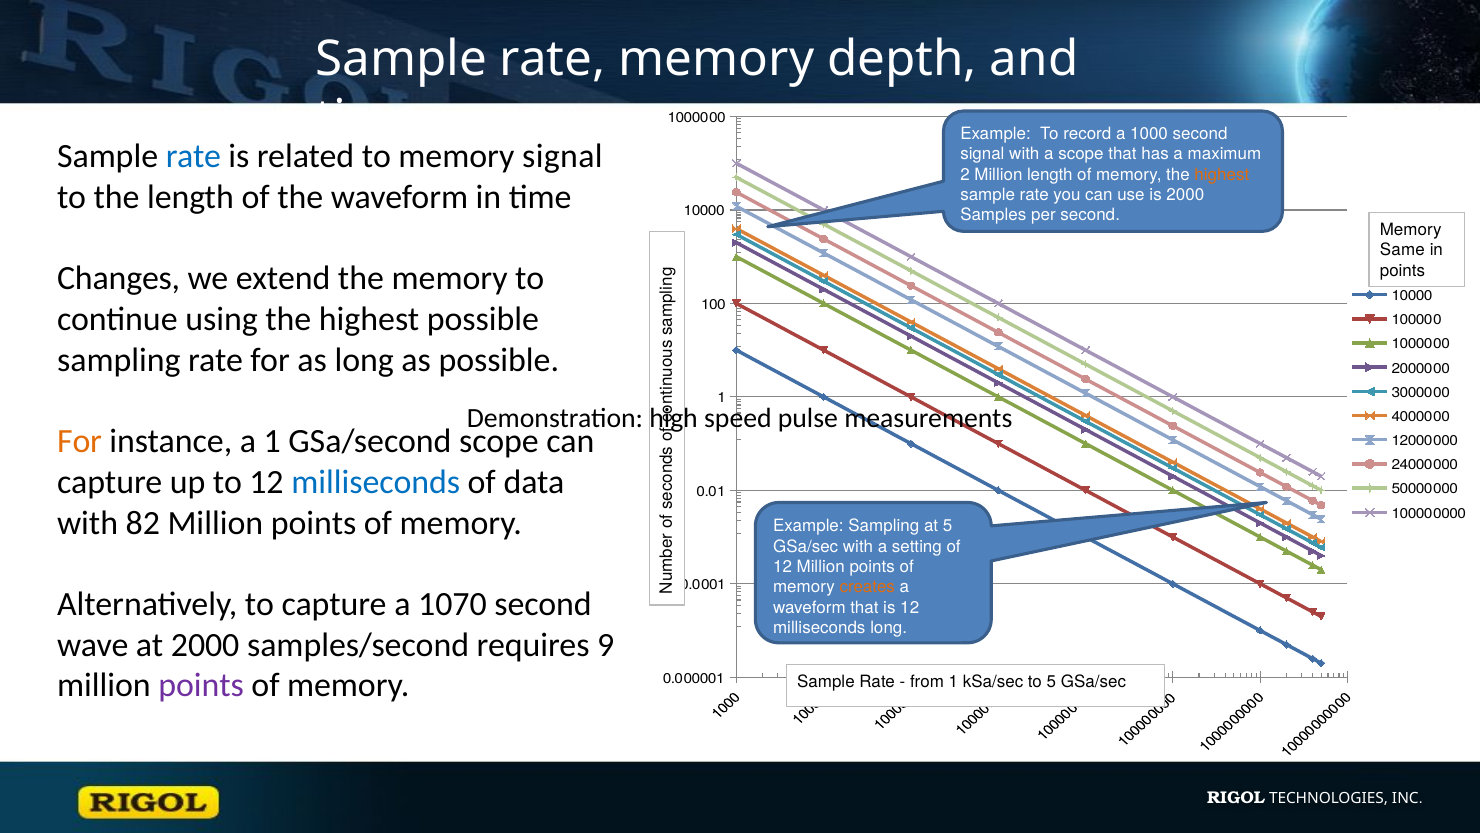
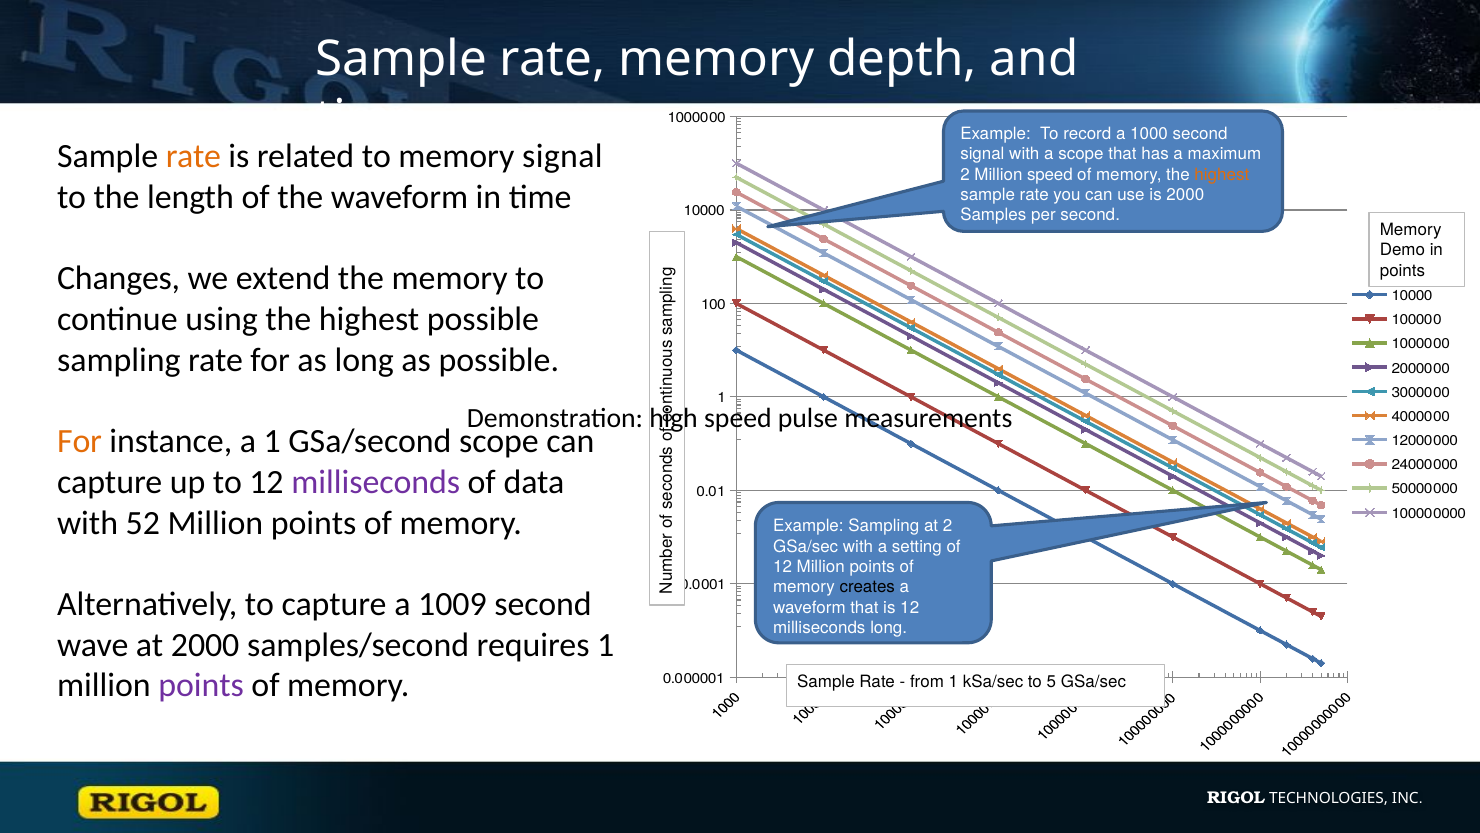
rate at (193, 156) colour: blue -> orange
Million length: length -> speed
Same: Same -> Demo
milliseconds at (376, 482) colour: blue -> purple
82: 82 -> 52
at 5: 5 -> 2
creates colour: orange -> black
1070: 1070 -> 1009
requires 9: 9 -> 1
